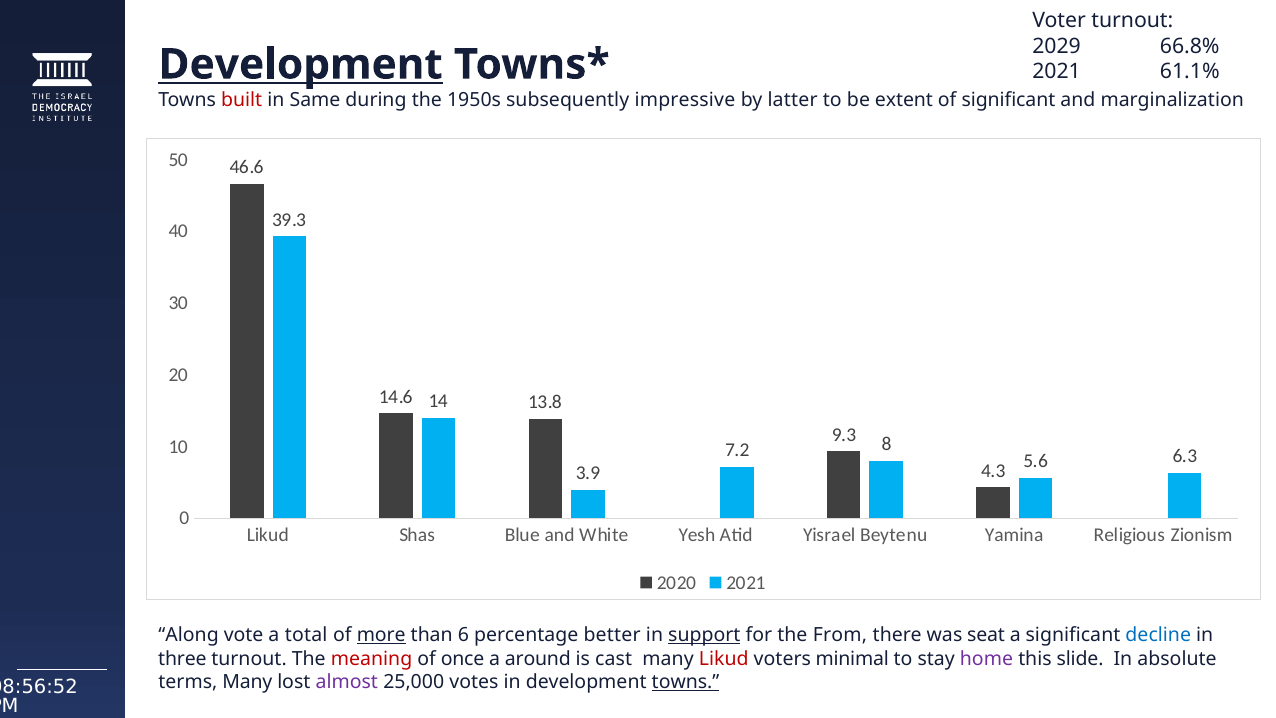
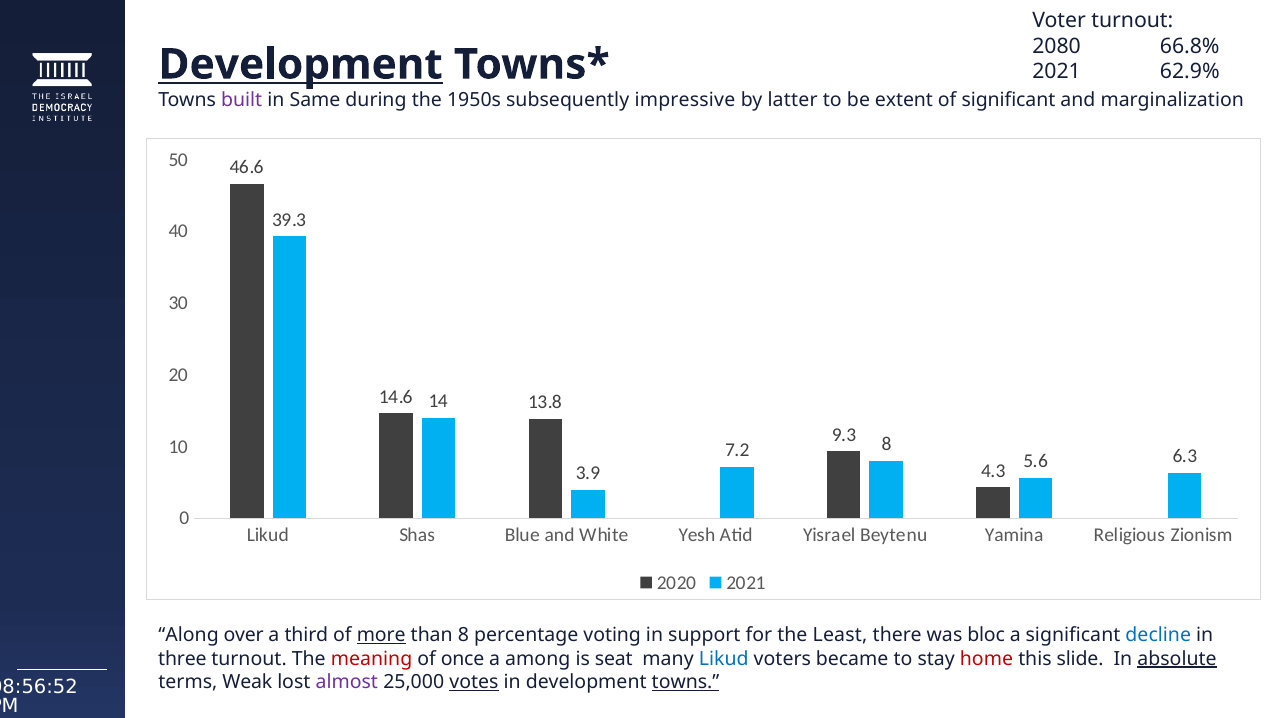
2029: 2029 -> 2080
61.1%: 61.1% -> 62.9%
built colour: red -> purple
vote: vote -> over
total: total -> third
than 6: 6 -> 8
better: better -> voting
support underline: present -> none
From: From -> Least
seat: seat -> bloc
around: around -> among
cast: cast -> seat
Likud at (724, 658) colour: red -> blue
minimal: minimal -> became
home colour: purple -> red
absolute underline: none -> present
terms Many: Many -> Weak
votes underline: none -> present
